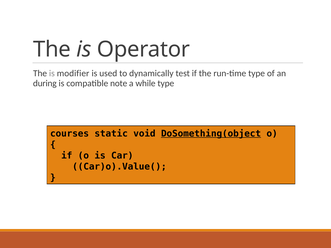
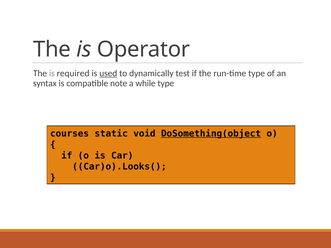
modifier: modifier -> required
used underline: none -> present
during: during -> syntax
Car)o).Value(: Car)o).Value( -> Car)o).Looks(
